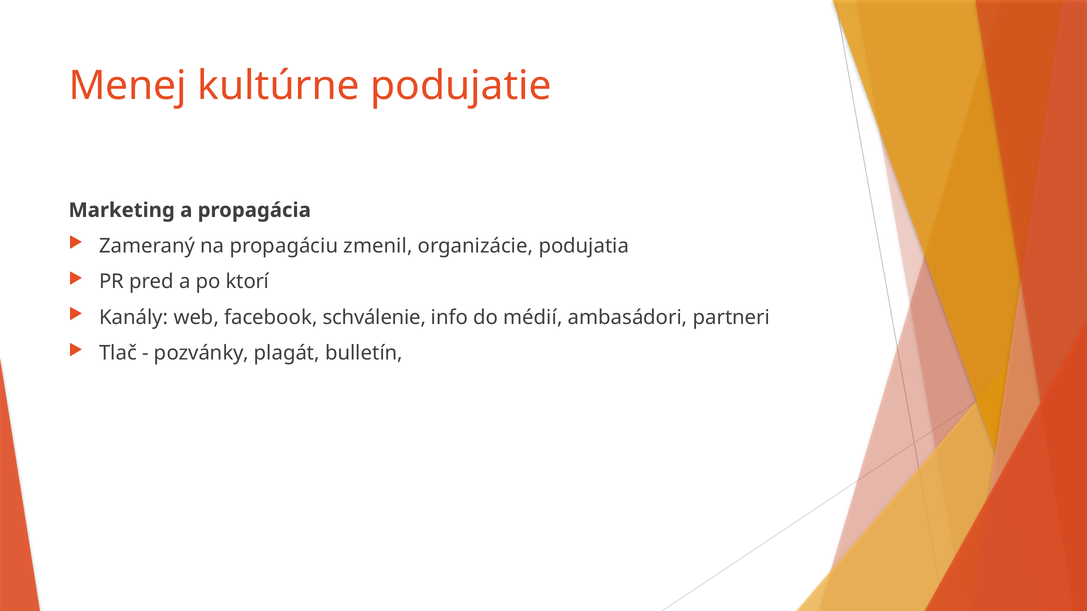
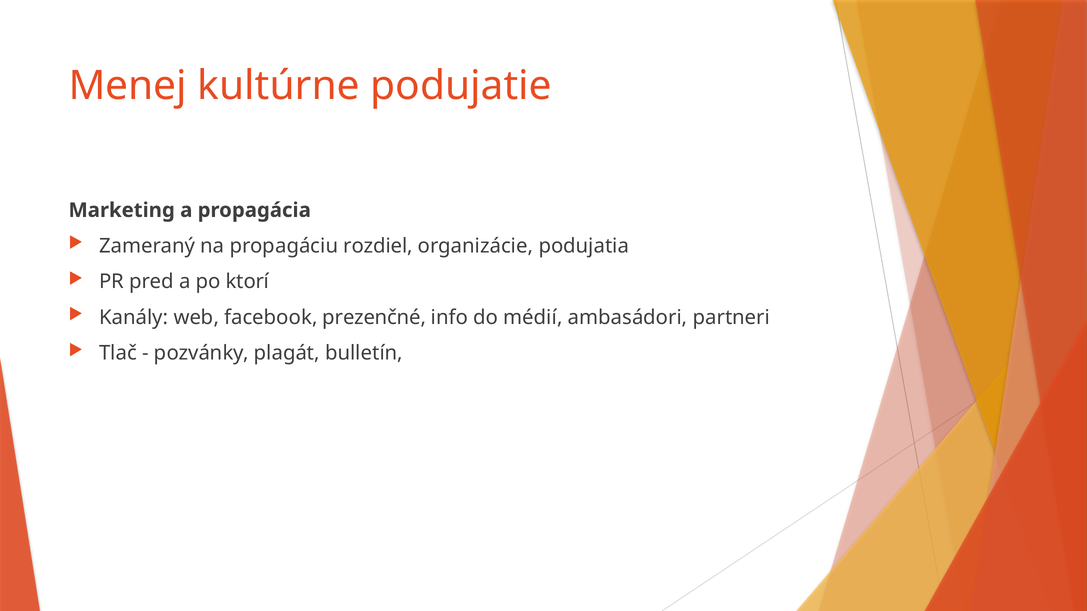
zmenil: zmenil -> rozdiel
schválenie: schválenie -> prezenčné
